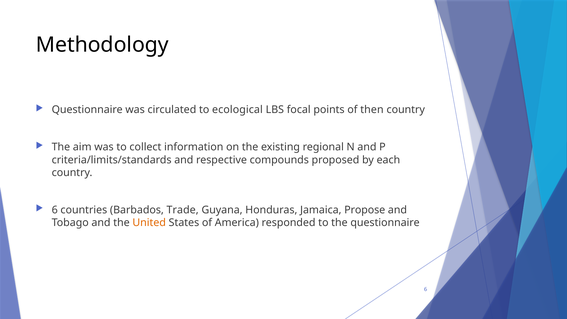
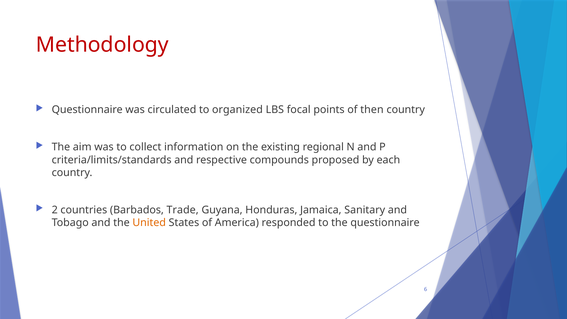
Methodology colour: black -> red
ecological: ecological -> organized
6 at (55, 210): 6 -> 2
Propose: Propose -> Sanitary
